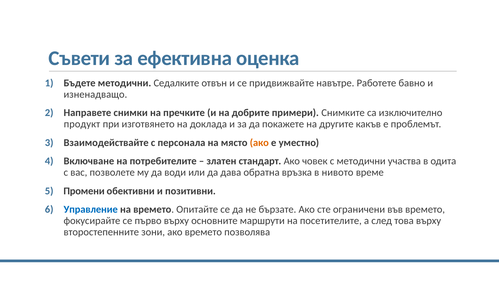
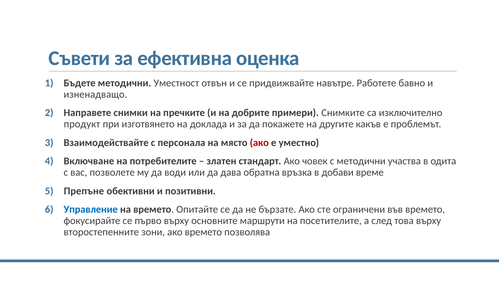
Седалките: Седалките -> Уместност
ако at (259, 143) colour: orange -> red
нивото: нивото -> добави
Промени: Промени -> Препъне
